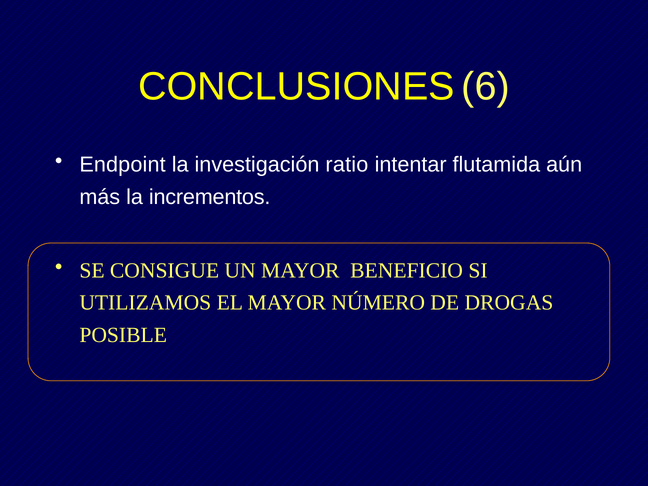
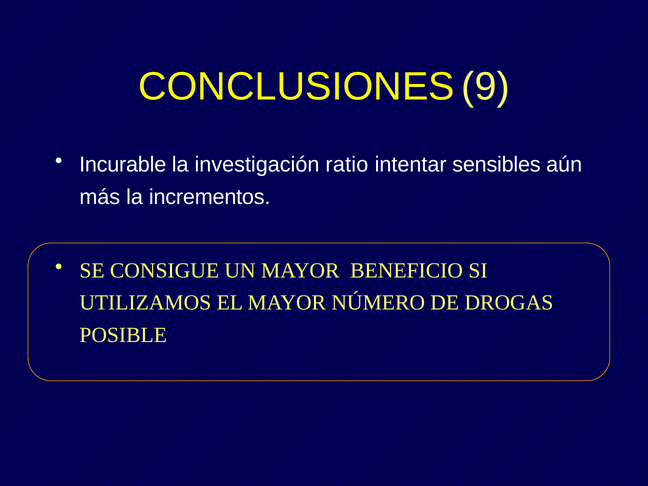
6: 6 -> 9
Endpoint: Endpoint -> Incurable
flutamida: flutamida -> sensibles
